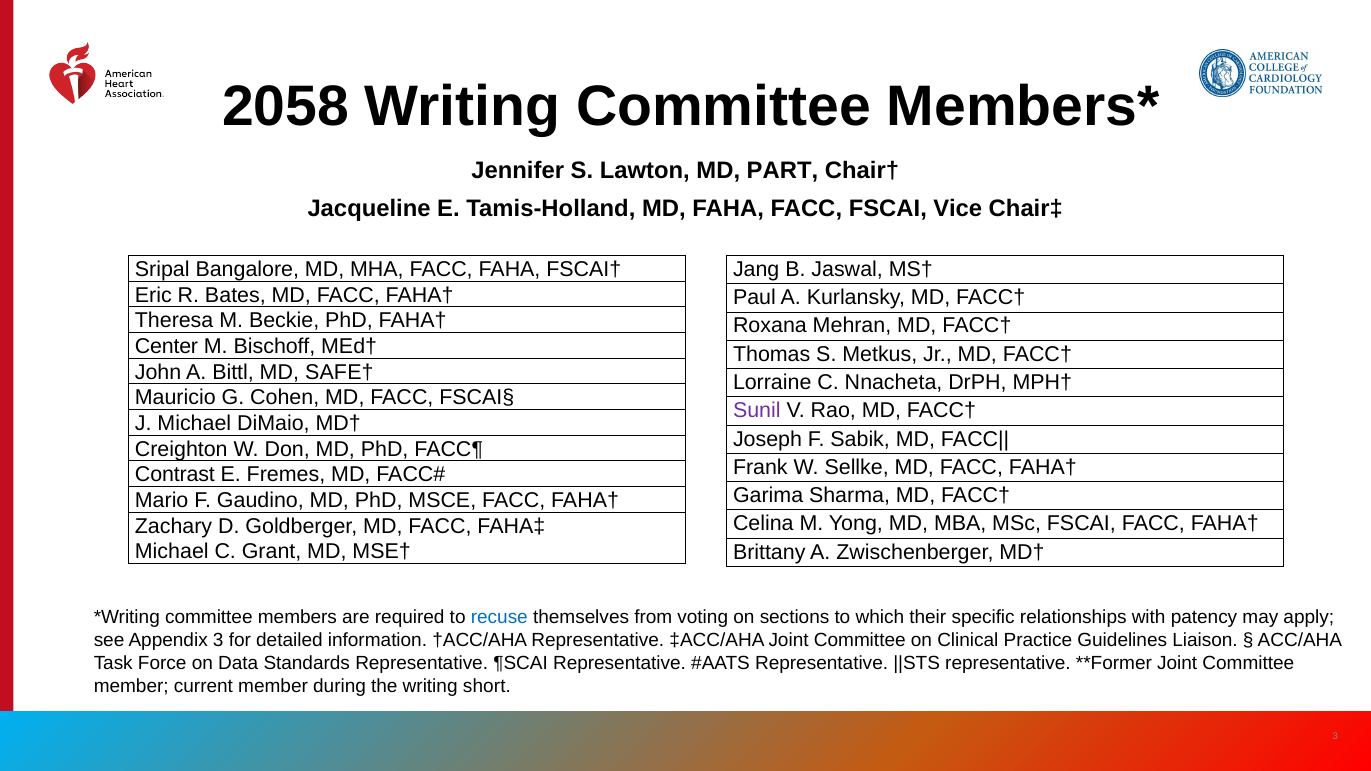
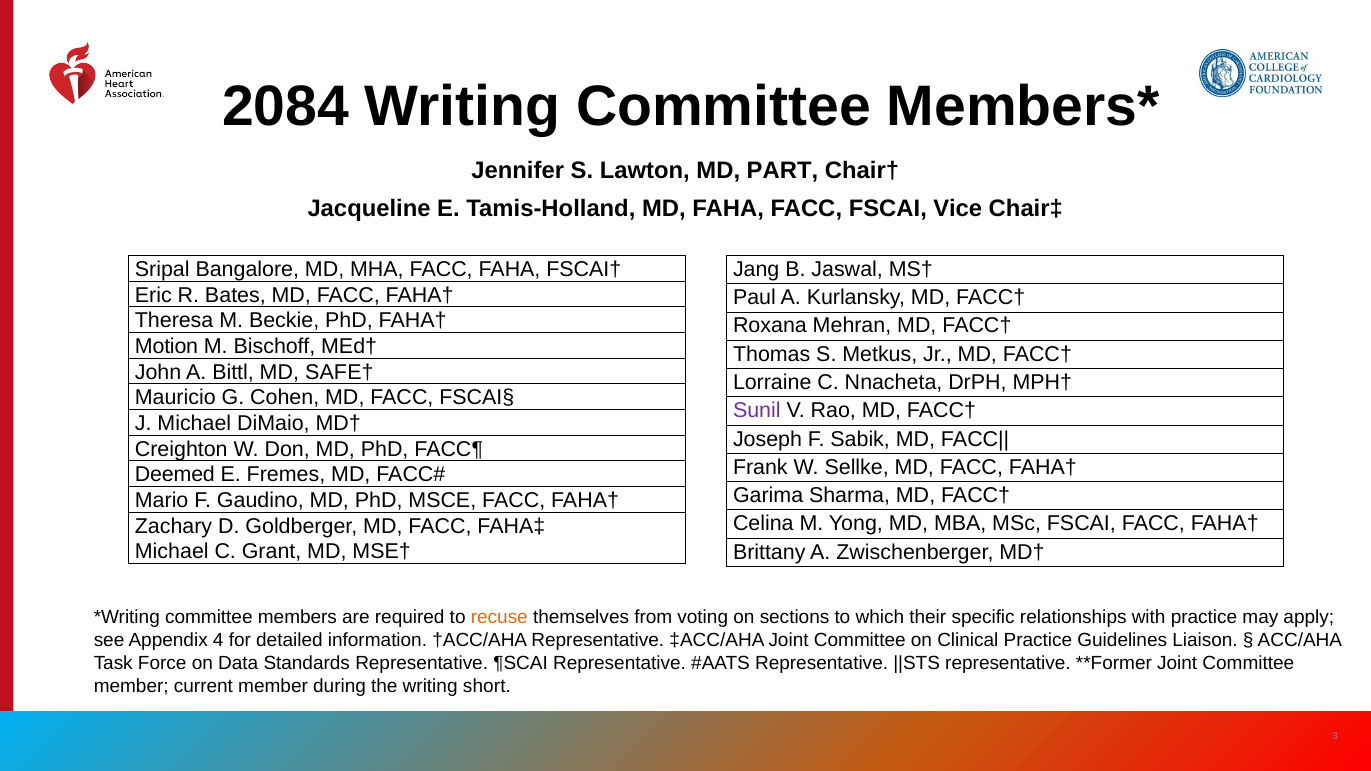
2058: 2058 -> 2084
Center: Center -> Motion
Contrast: Contrast -> Deemed
recuse colour: blue -> orange
with patency: patency -> practice
Appendix 3: 3 -> 4
